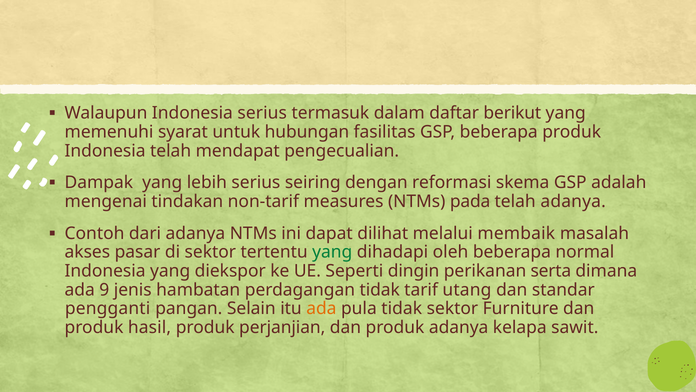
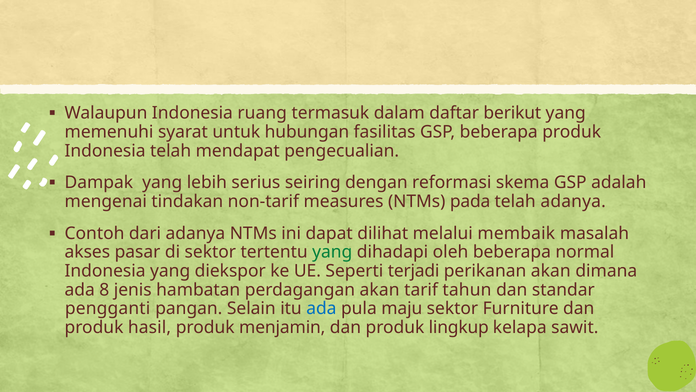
Indonesia serius: serius -> ruang
dingin: dingin -> terjadi
perikanan serta: serta -> akan
9: 9 -> 8
perdagangan tidak: tidak -> akan
utang: utang -> tahun
ada at (321, 308) colour: orange -> blue
pula tidak: tidak -> maju
perjanjian: perjanjian -> menjamin
produk adanya: adanya -> lingkup
